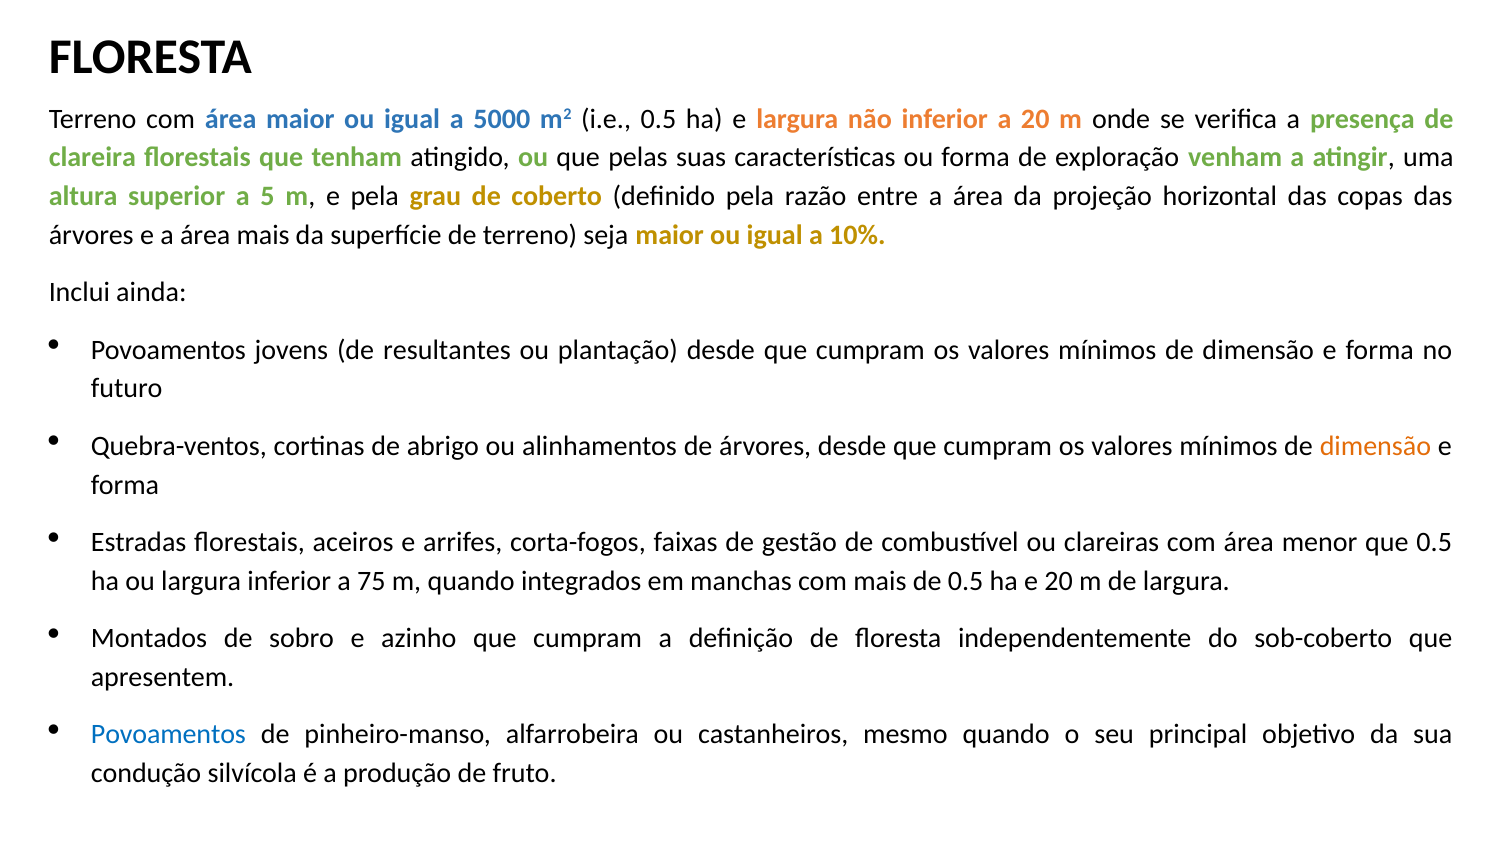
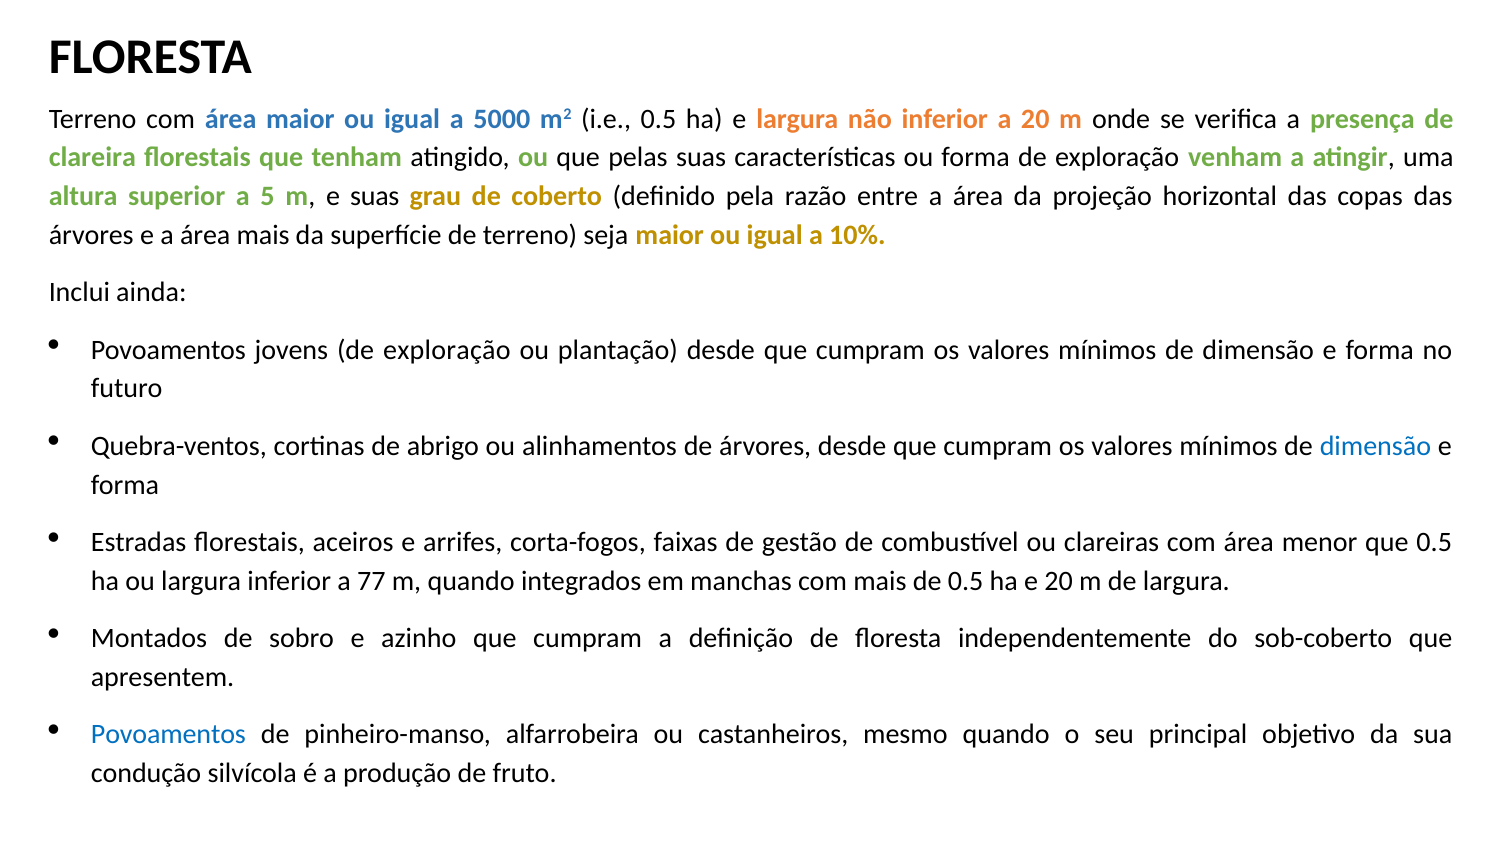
e pela: pela -> suas
jovens de resultantes: resultantes -> exploração
dimensão at (1375, 446) colour: orange -> blue
75: 75 -> 77
